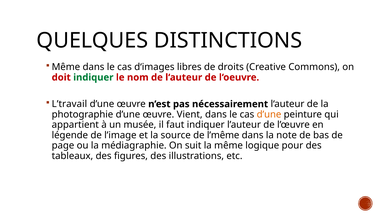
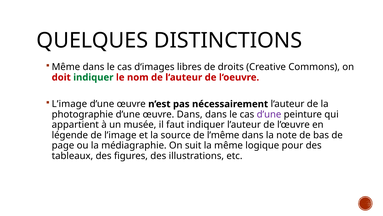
L’travail at (69, 104): L’travail -> L’image
œuvre Vient: Vient -> Dans
d’une at (269, 114) colour: orange -> purple
